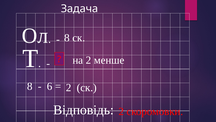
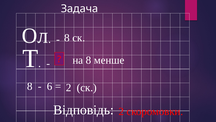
на 2: 2 -> 8
